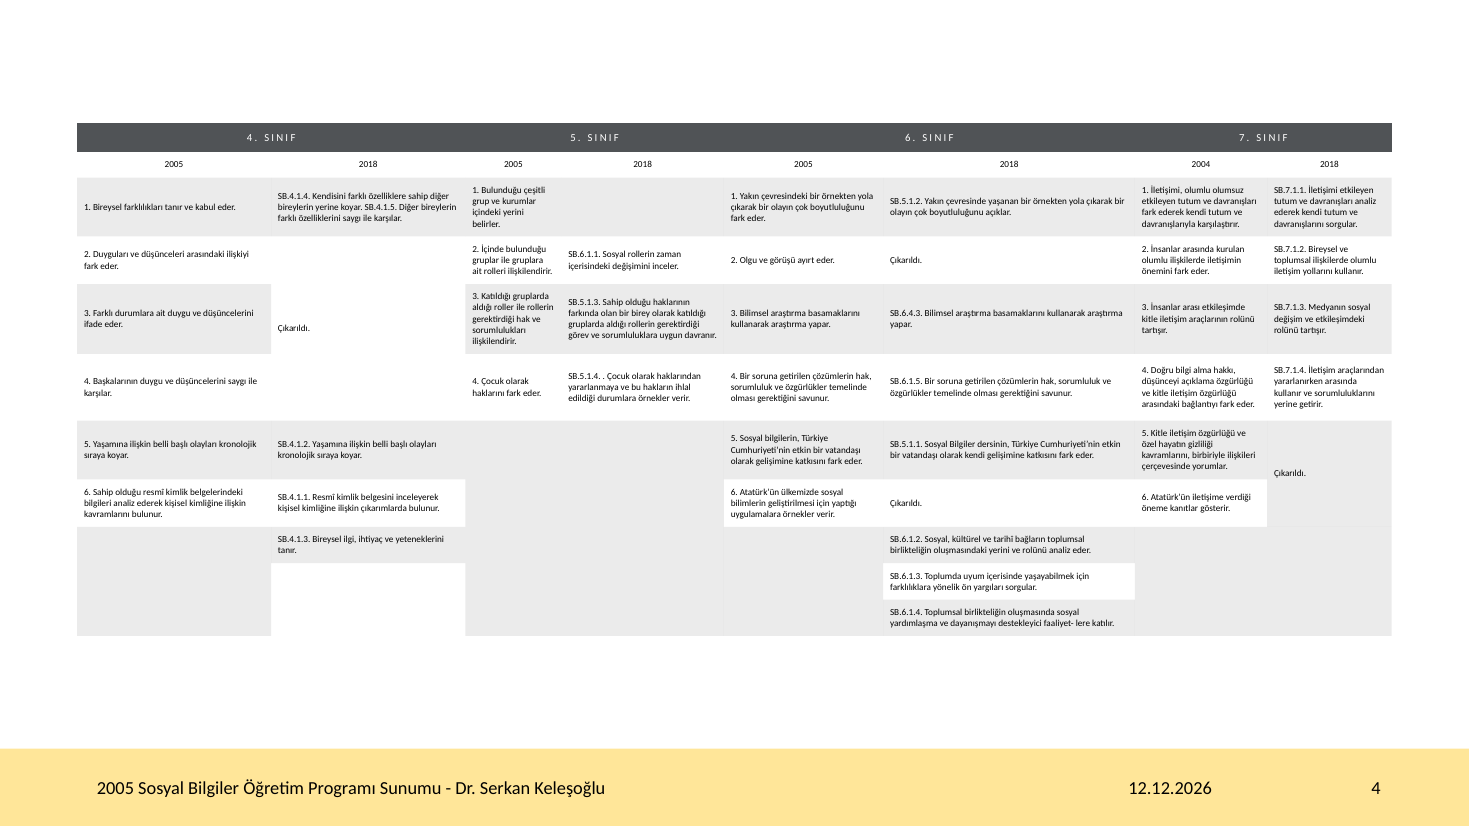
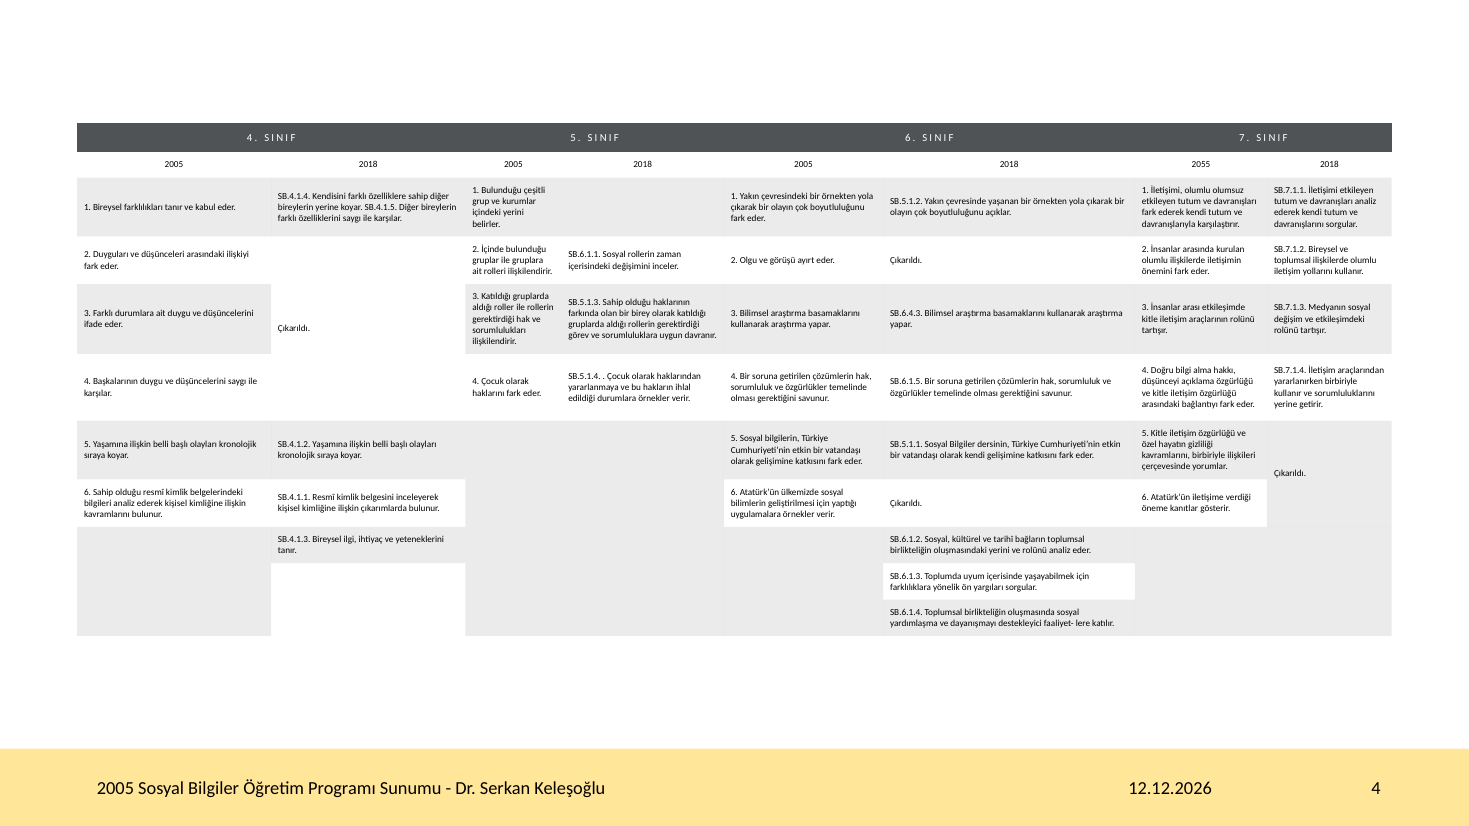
2004: 2004 -> 2055
yararlanırken arasında: arasında -> birbiriyle
